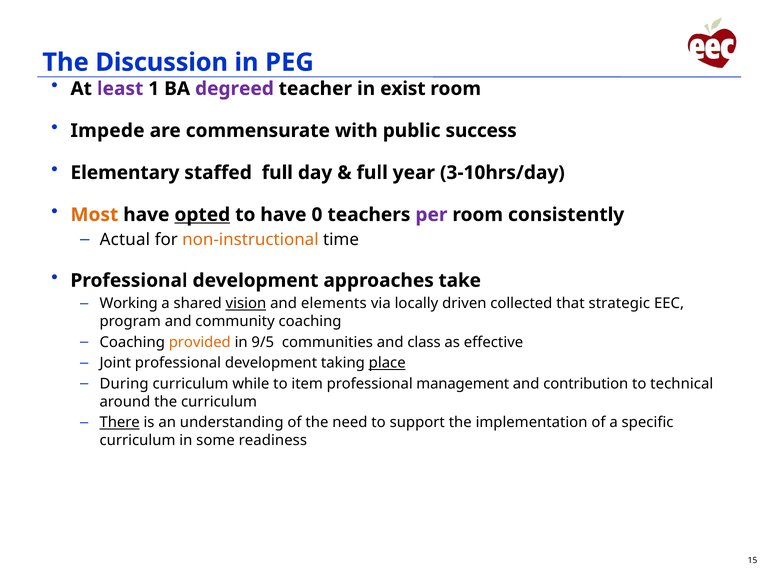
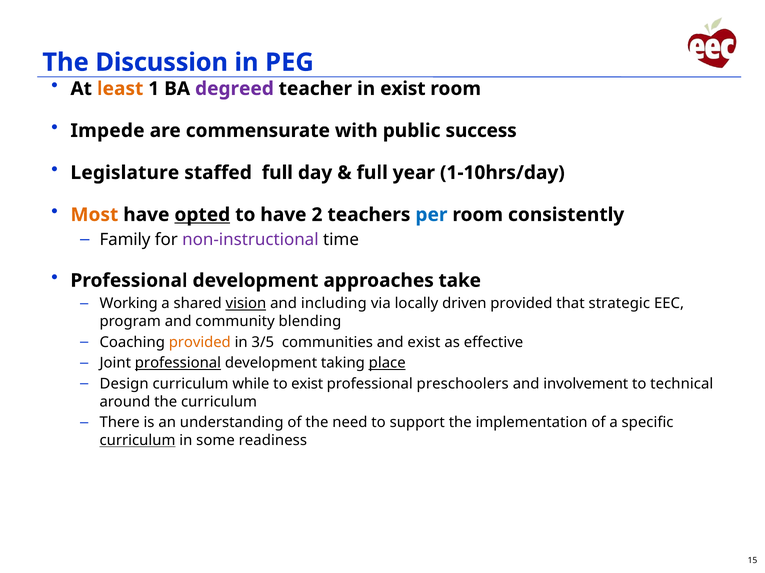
least colour: purple -> orange
Elementary: Elementary -> Legislature
3-10hrs/day: 3-10hrs/day -> 1-10hrs/day
0: 0 -> 2
per colour: purple -> blue
Actual: Actual -> Family
non-instructional colour: orange -> purple
elements: elements -> including
driven collected: collected -> provided
community coaching: coaching -> blending
9/5: 9/5 -> 3/5
and class: class -> exist
professional at (178, 363) underline: none -> present
During: During -> Design
to item: item -> exist
management: management -> preschoolers
contribution: contribution -> involvement
There underline: present -> none
curriculum at (137, 441) underline: none -> present
